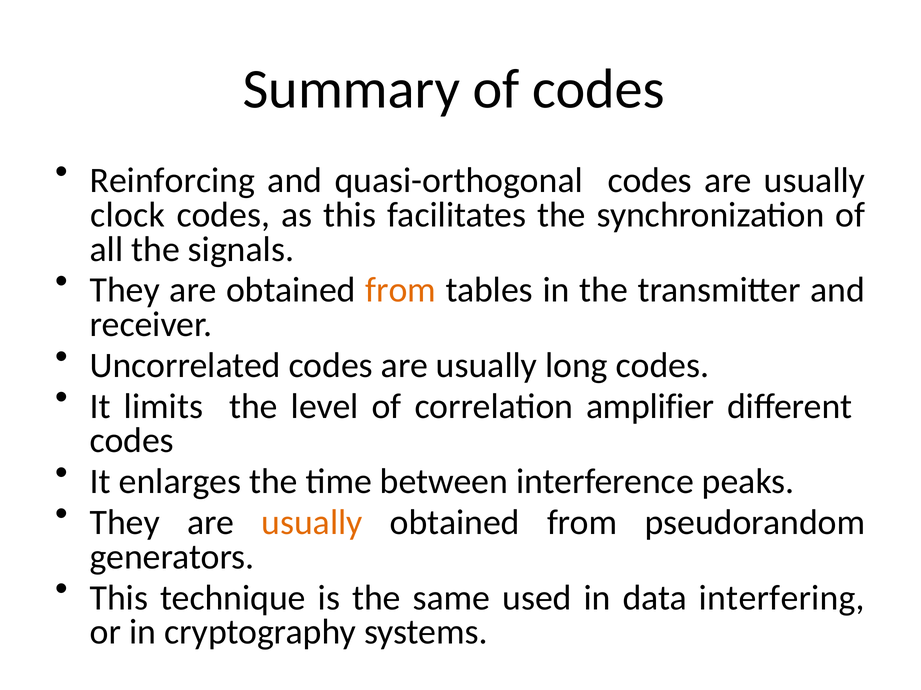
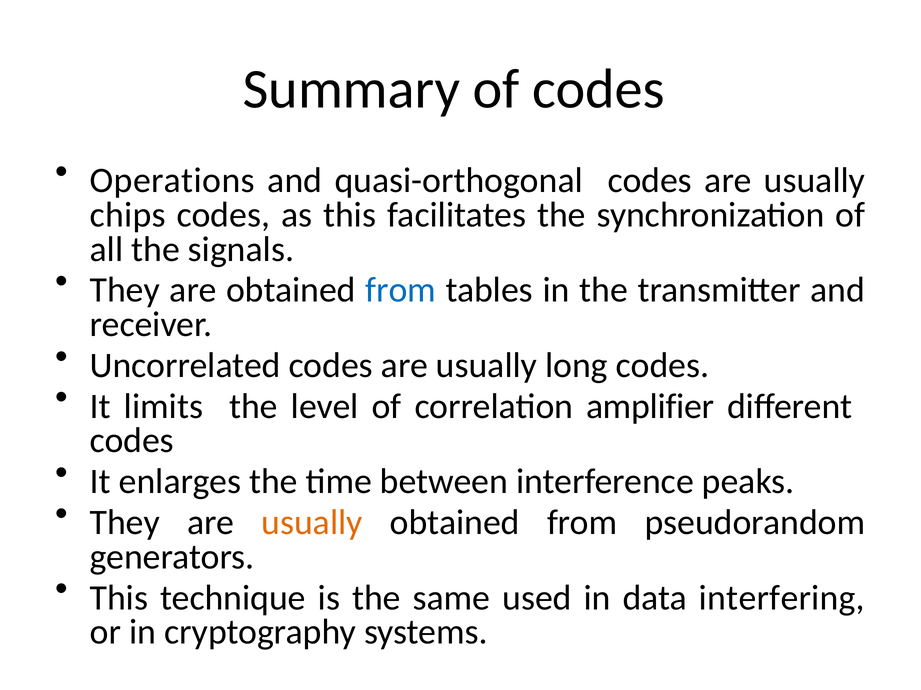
Reinforcing: Reinforcing -> Operations
clock: clock -> chips
from at (401, 290) colour: orange -> blue
